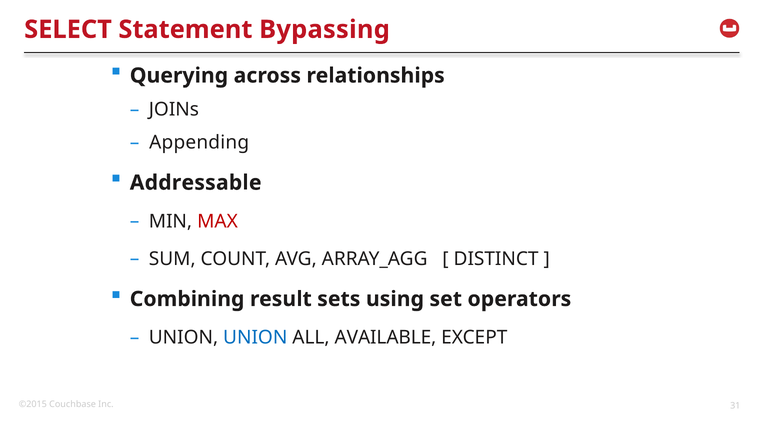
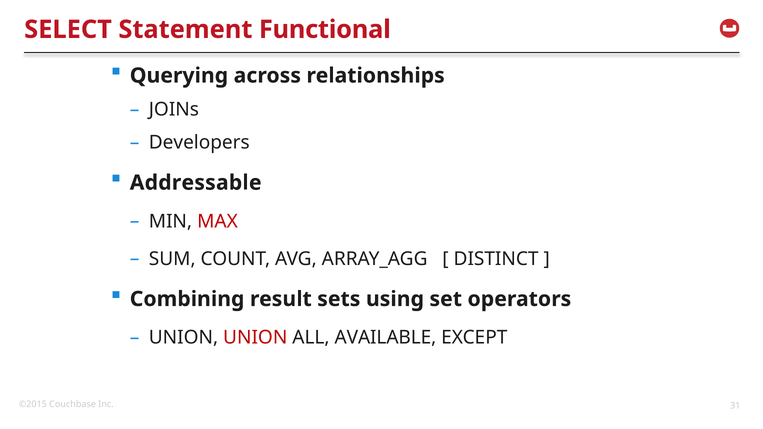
Bypassing: Bypassing -> Functional
Appending: Appending -> Developers
UNION at (255, 338) colour: blue -> red
